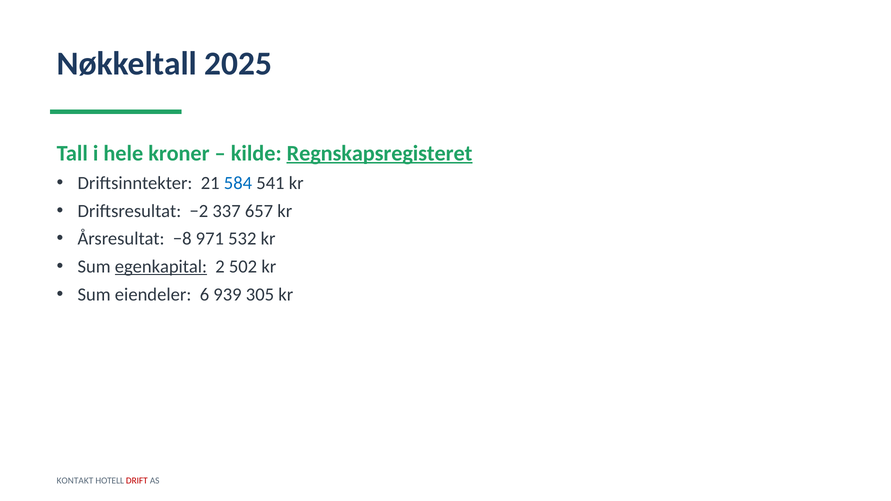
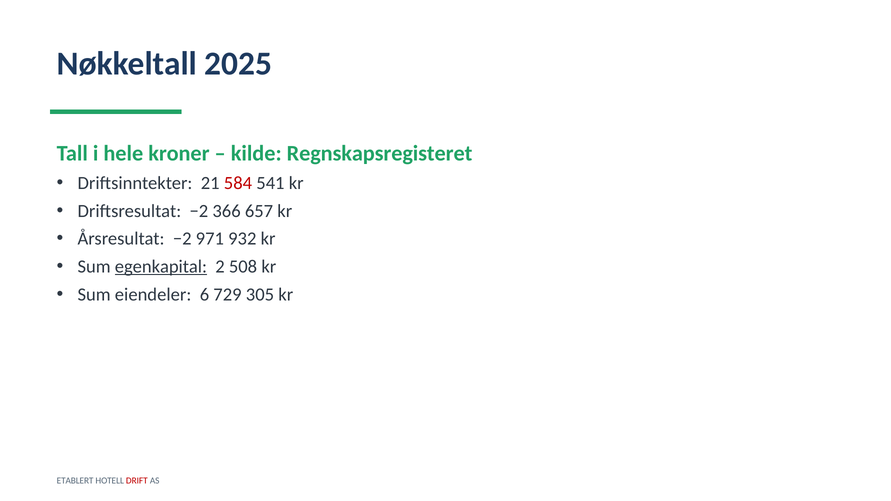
Regnskapsregisteret underline: present -> none
584 colour: blue -> red
337: 337 -> 366
Årsresultat −8: −8 -> −2
532: 532 -> 932
502: 502 -> 508
939: 939 -> 729
KONTAKT: KONTAKT -> ETABLERT
